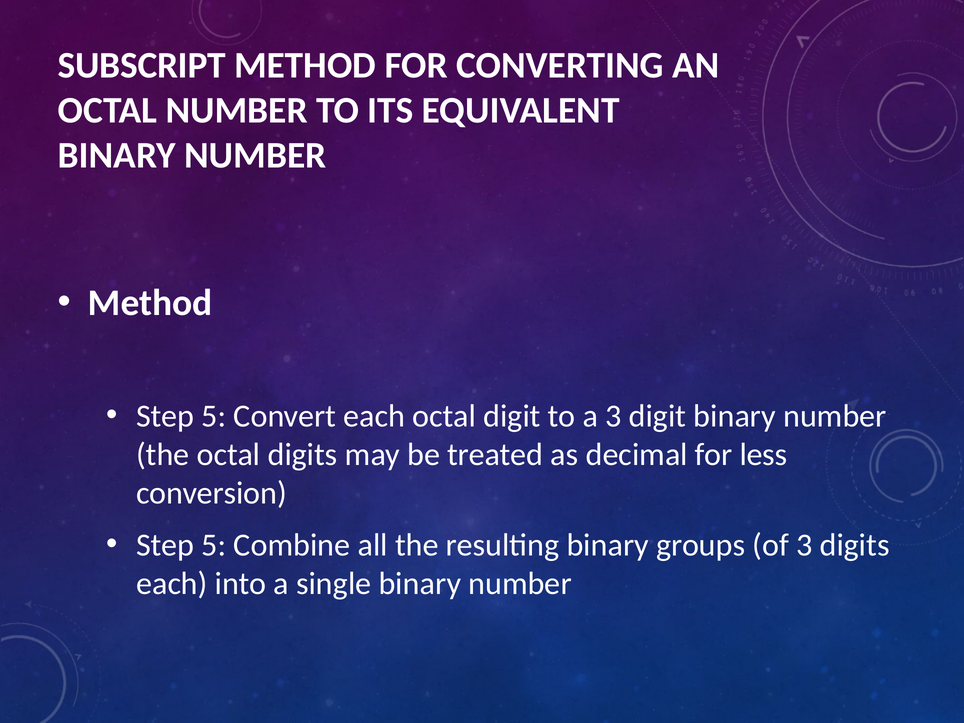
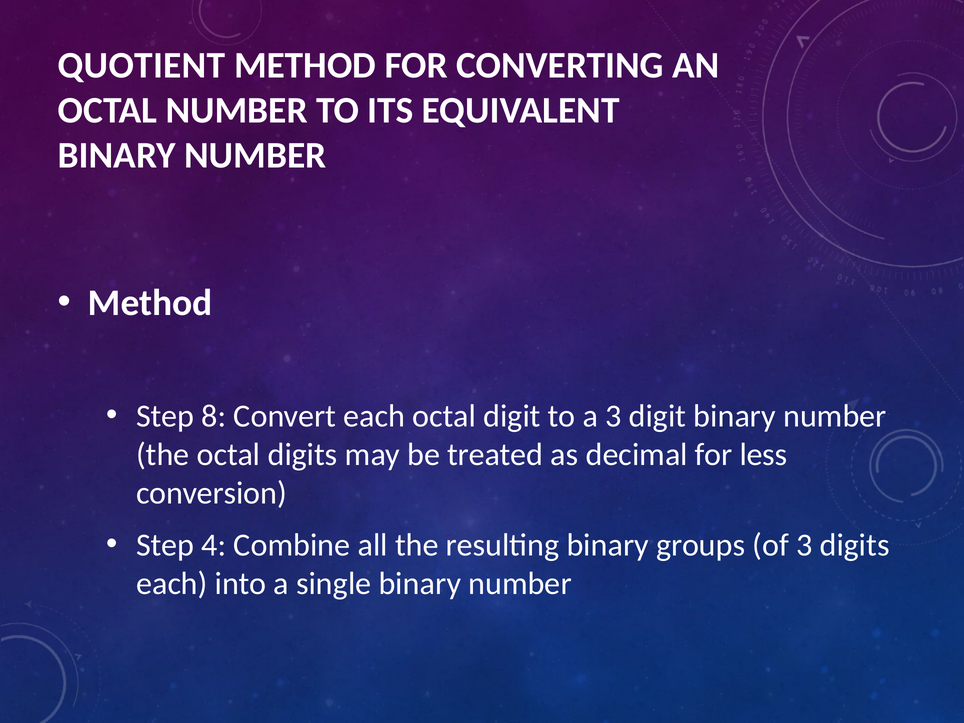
SUBSCRIPT: SUBSCRIPT -> QUOTIENT
5 at (214, 416): 5 -> 8
5 at (214, 545): 5 -> 4
